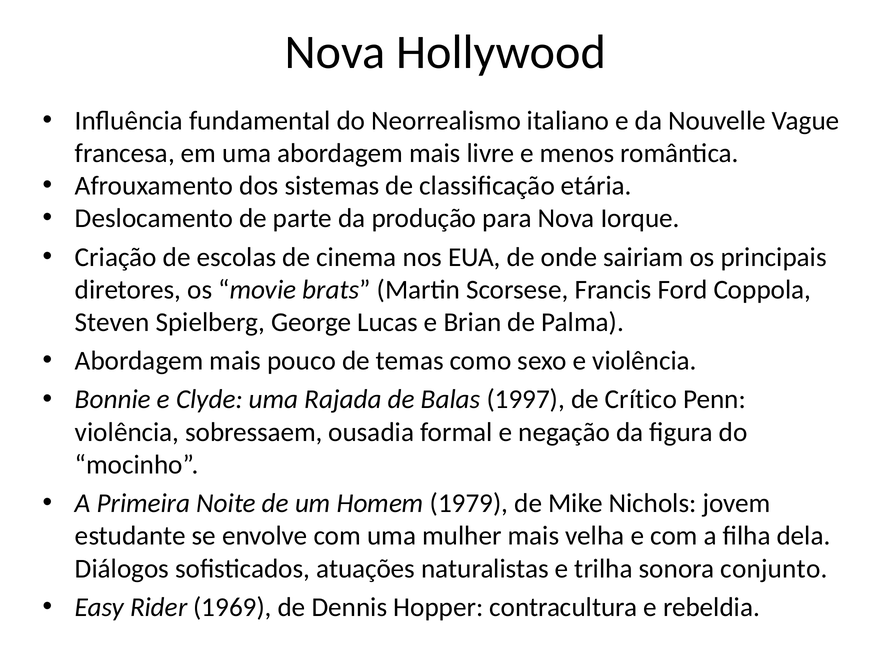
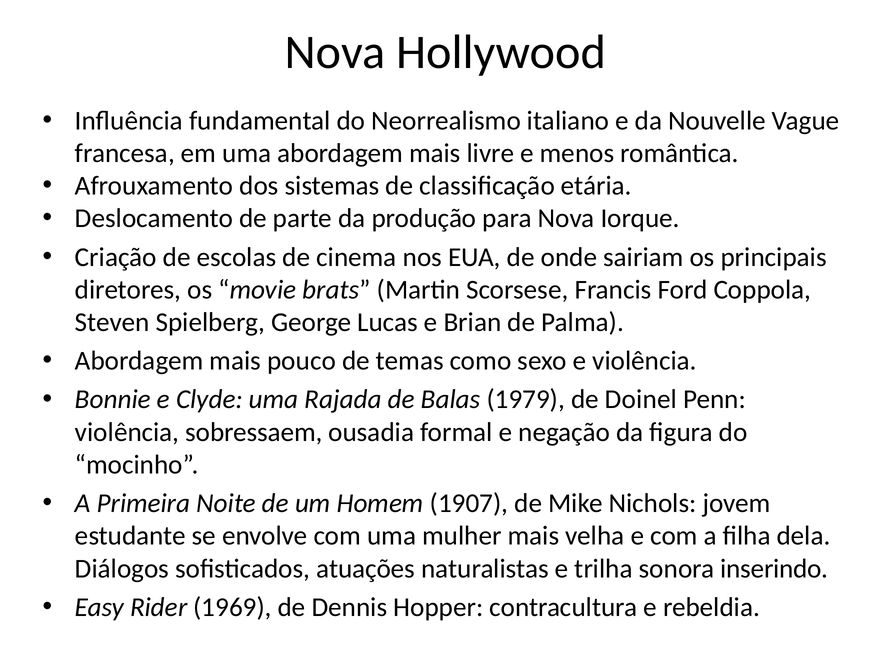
1997: 1997 -> 1979
Crítico: Crítico -> Doinel
1979: 1979 -> 1907
conjunto: conjunto -> inserindo
